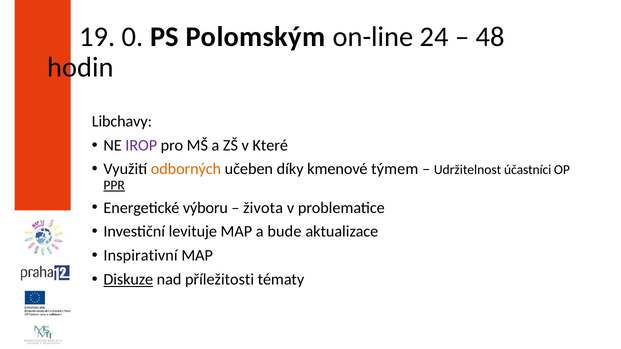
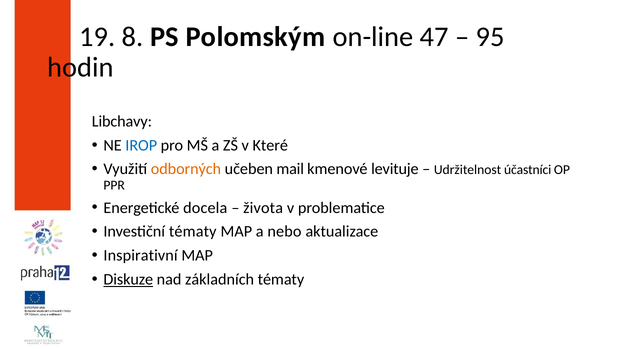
0: 0 -> 8
24: 24 -> 47
48: 48 -> 95
IROP colour: purple -> blue
díky: díky -> mail
týmem: týmem -> levituje
PPR underline: present -> none
výboru: výboru -> docela
Investiční levituje: levituje -> tématy
bude: bude -> nebo
příležitosti: příležitosti -> základních
